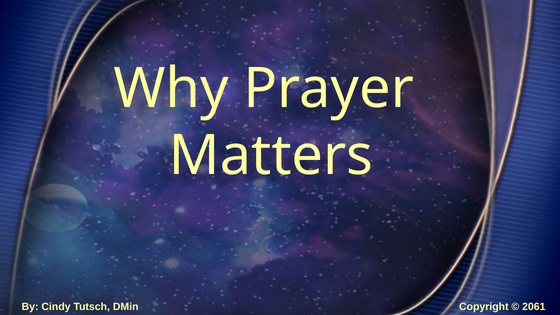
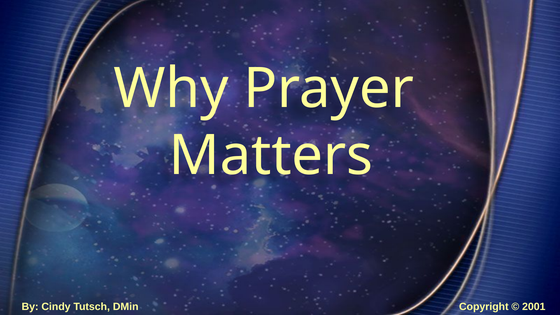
2061: 2061 -> 2001
